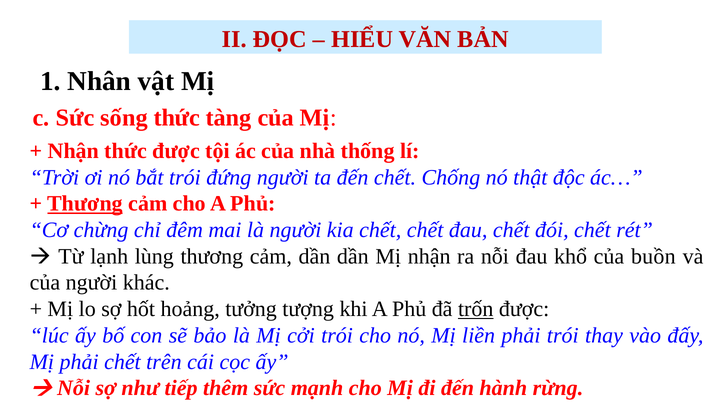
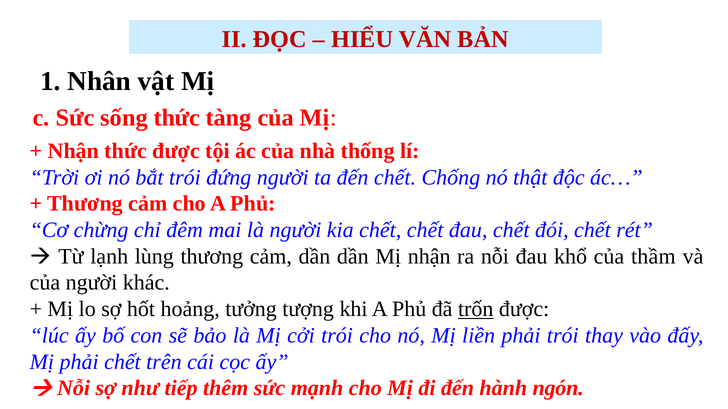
Thương at (85, 204) underline: present -> none
buồn: buồn -> thầm
rừng: rừng -> ngón
